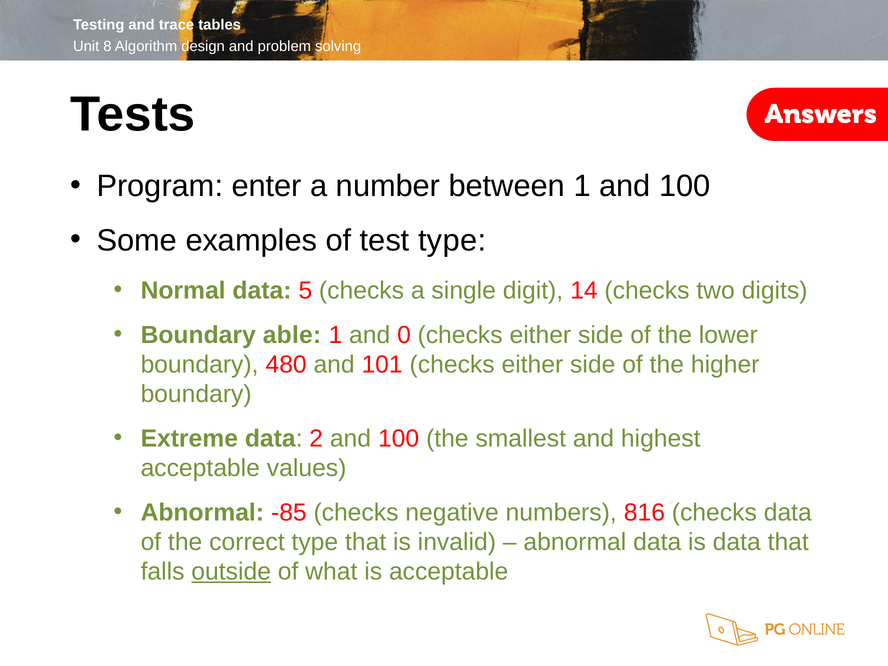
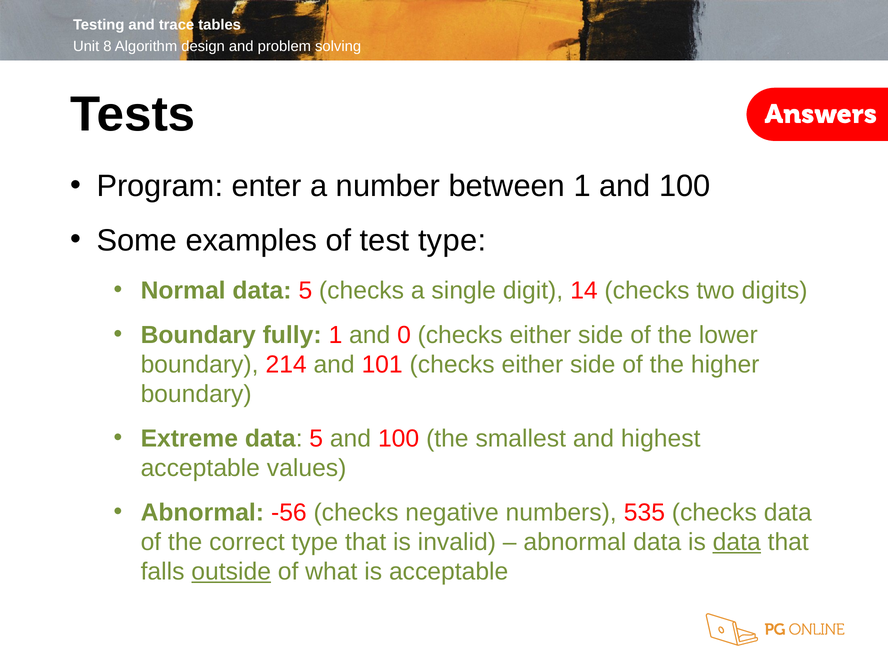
able: able -> fully
480: 480 -> 214
Extreme data 2: 2 -> 5
-85: -85 -> -56
816: 816 -> 535
data at (737, 542) underline: none -> present
